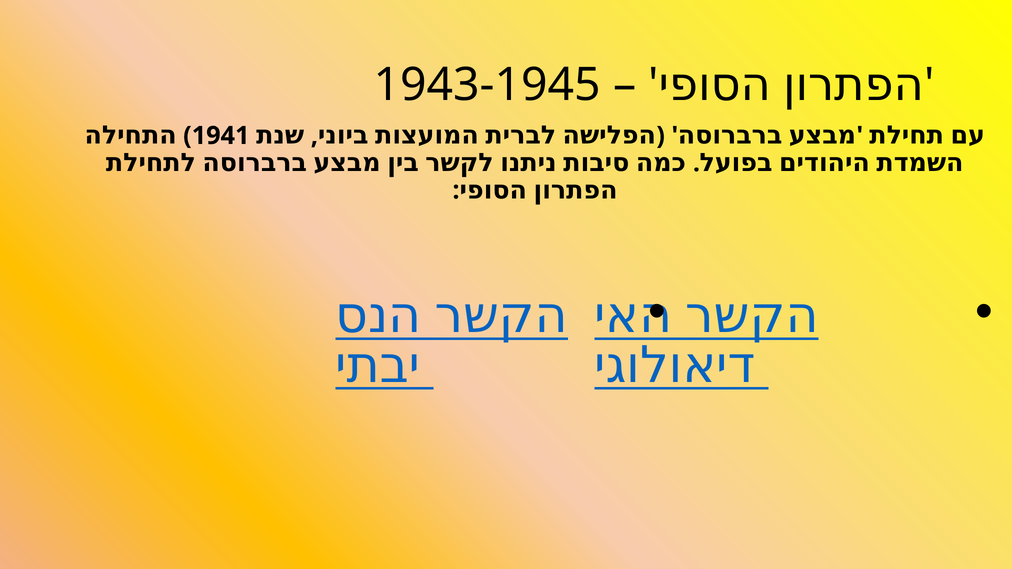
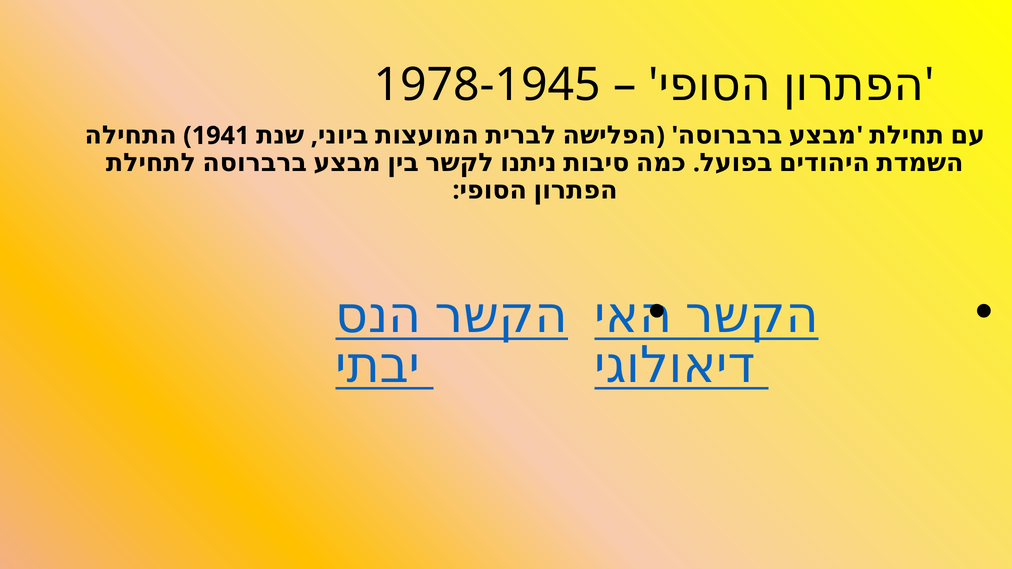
1943-1945: 1943-1945 -> 1978-1945
